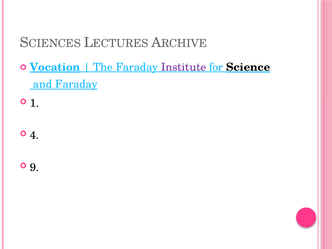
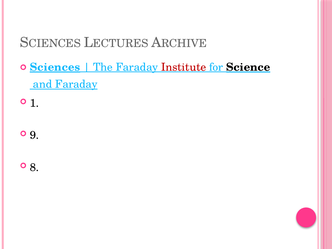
Vocation: Vocation -> Sciences
Institute colour: purple -> red
4: 4 -> 9
9: 9 -> 8
